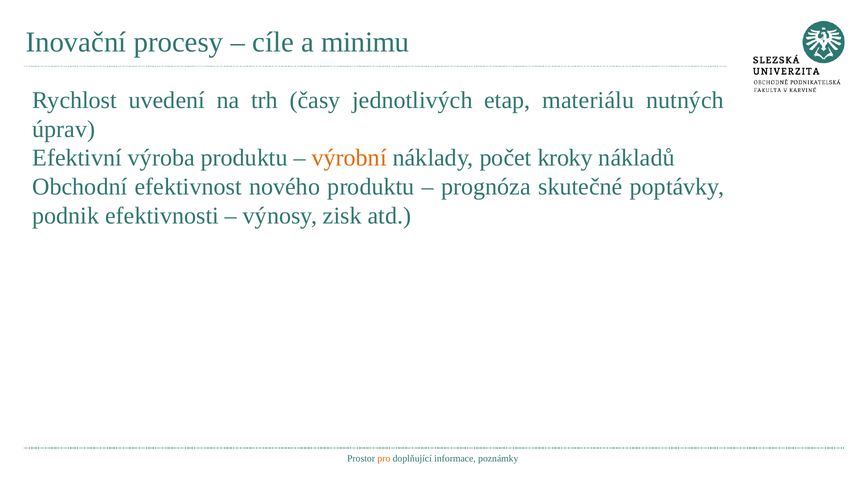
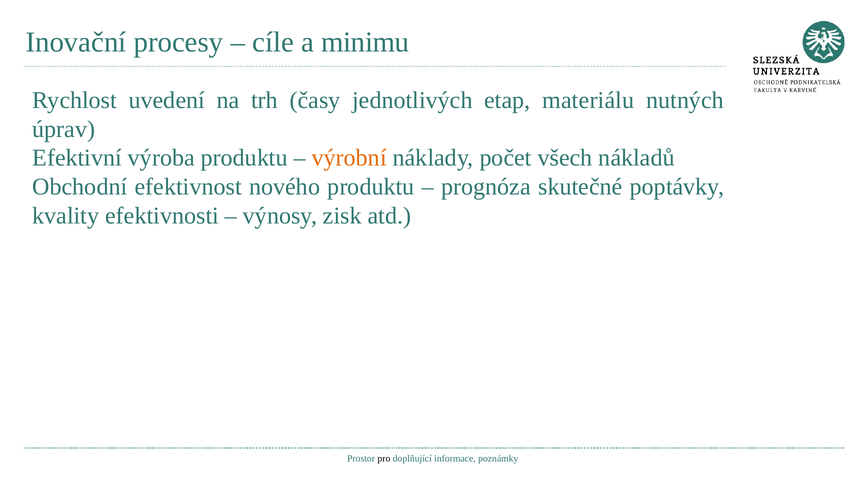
kroky: kroky -> všech
podnik: podnik -> kvality
pro colour: orange -> black
